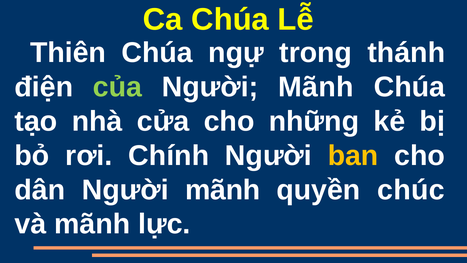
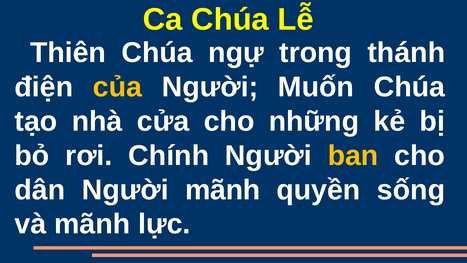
của colour: light green -> yellow
Mãnh at (316, 87): Mãnh -> Muốn
chúc: chúc -> sống
